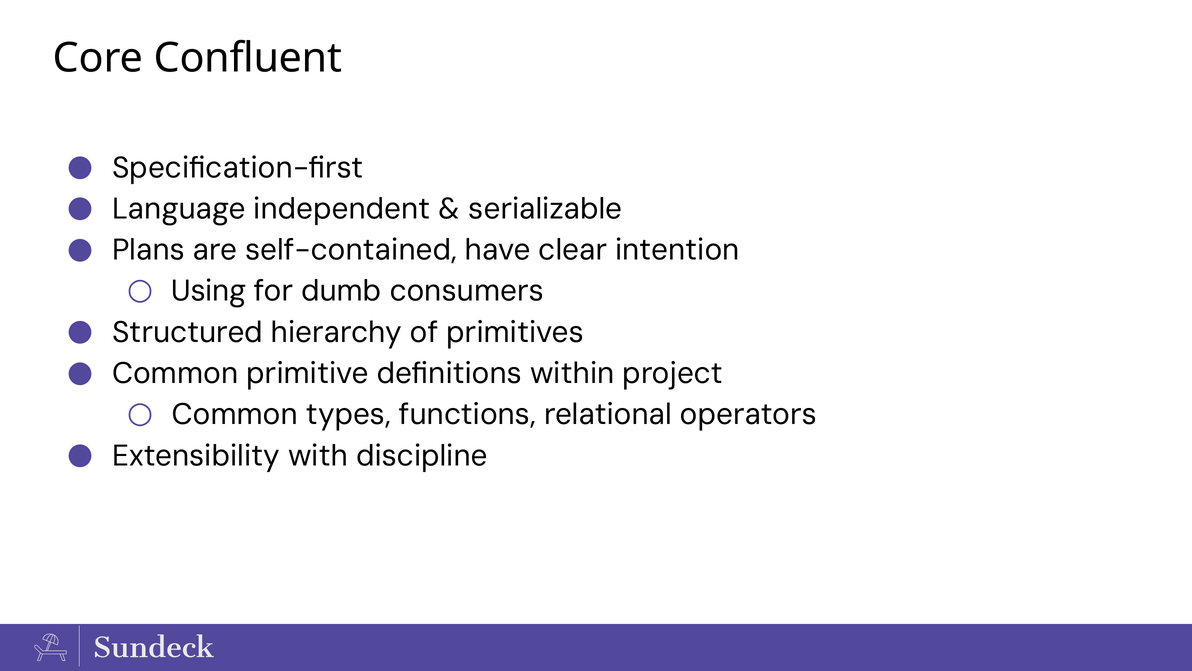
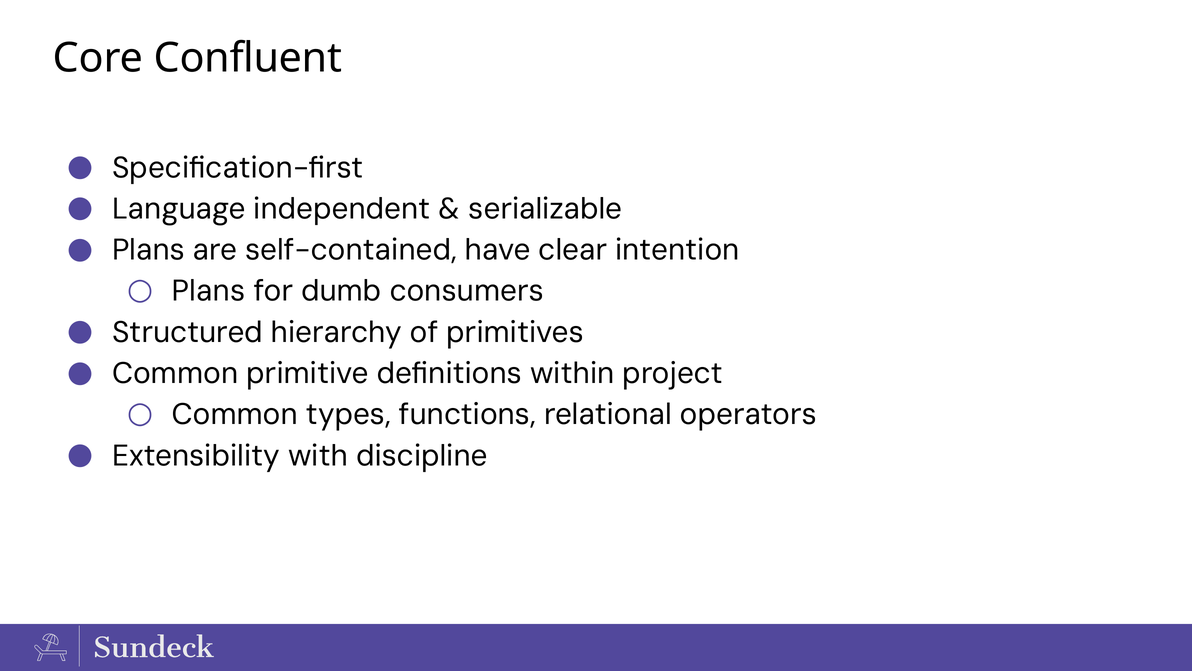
Using at (209, 291): Using -> Plans
